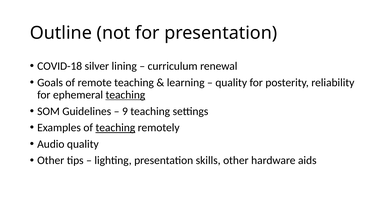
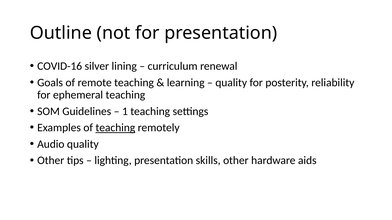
COVID-18: COVID-18 -> COVID-16
teaching at (125, 95) underline: present -> none
9: 9 -> 1
